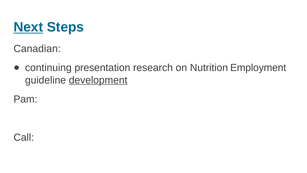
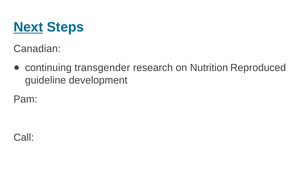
presentation: presentation -> transgender
Employment: Employment -> Reproduced
development underline: present -> none
